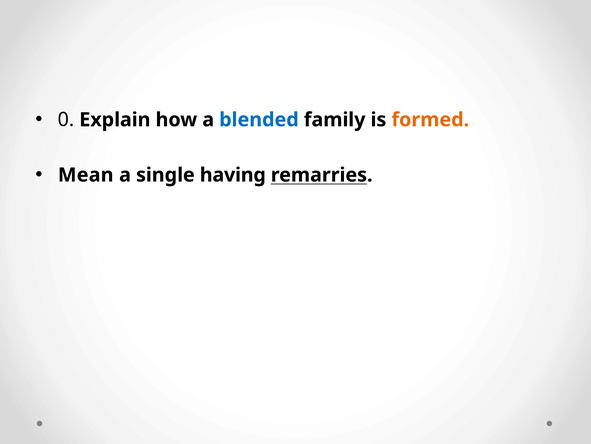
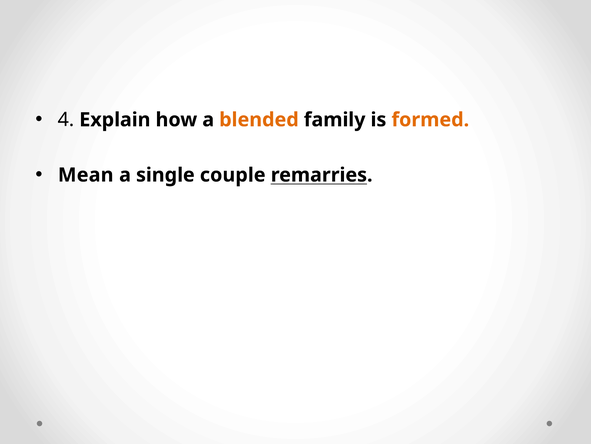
0: 0 -> 4
blended colour: blue -> orange
having: having -> couple
